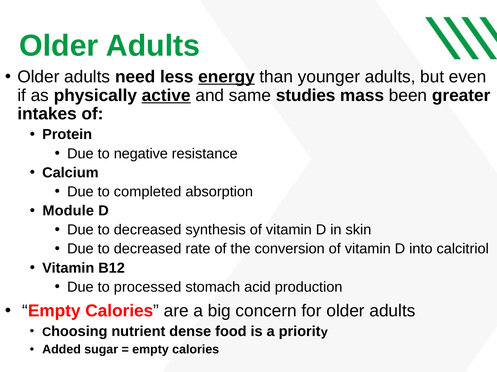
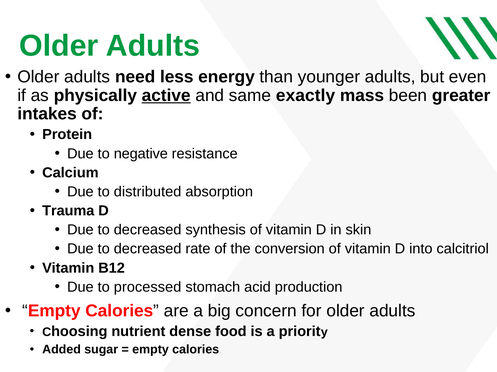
energy underline: present -> none
studies: studies -> exactly
completed: completed -> distributed
Module: Module -> Trauma
